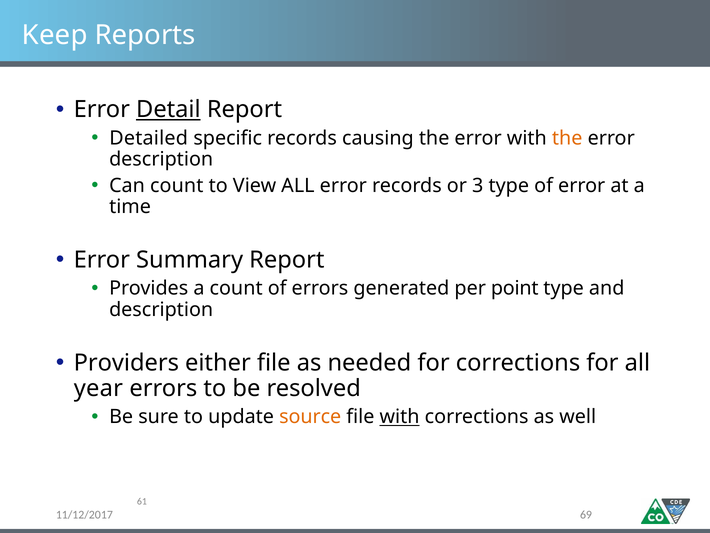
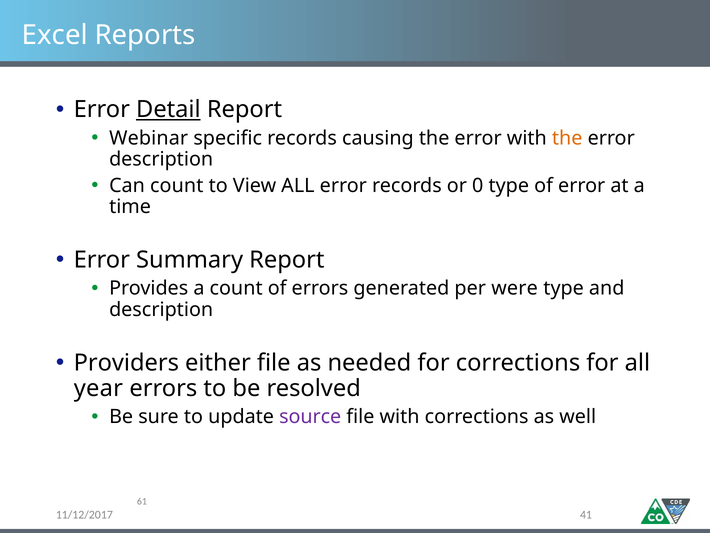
Keep: Keep -> Excel
Detailed: Detailed -> Webinar
3: 3 -> 0
point: point -> were
source colour: orange -> purple
with at (400, 416) underline: present -> none
69: 69 -> 41
